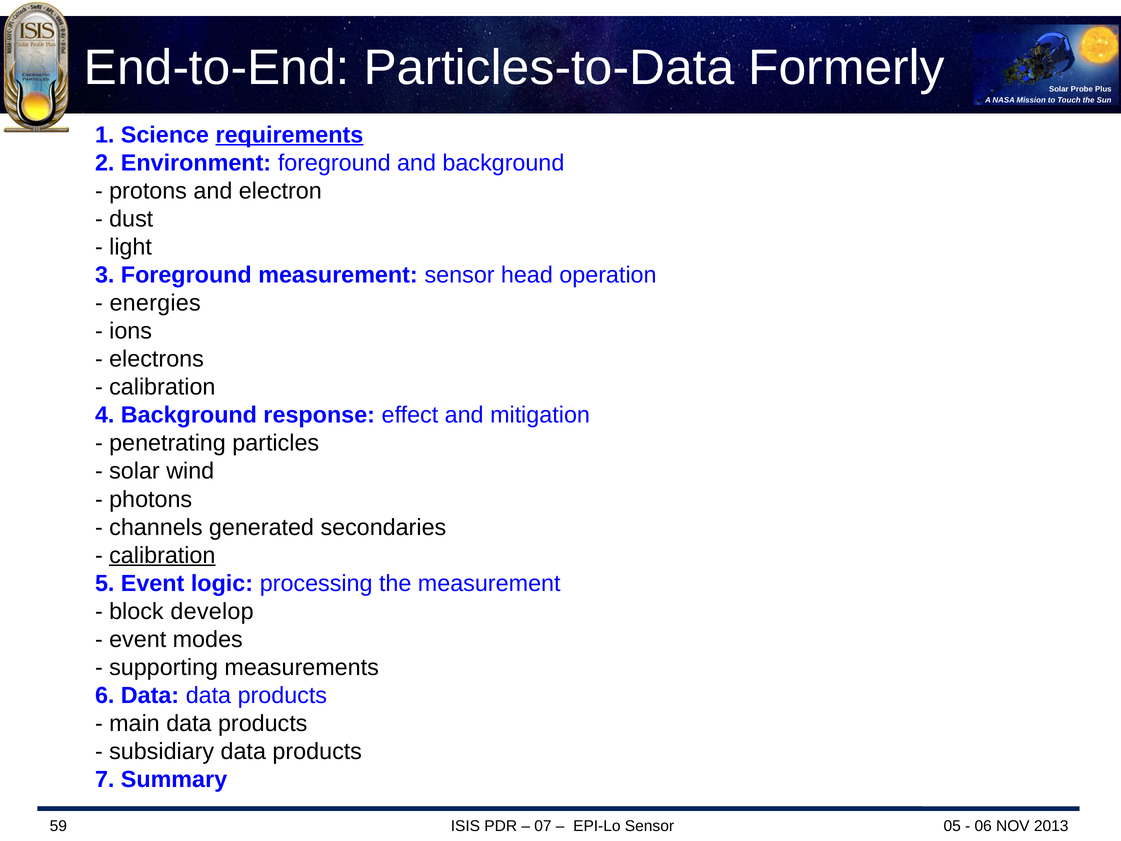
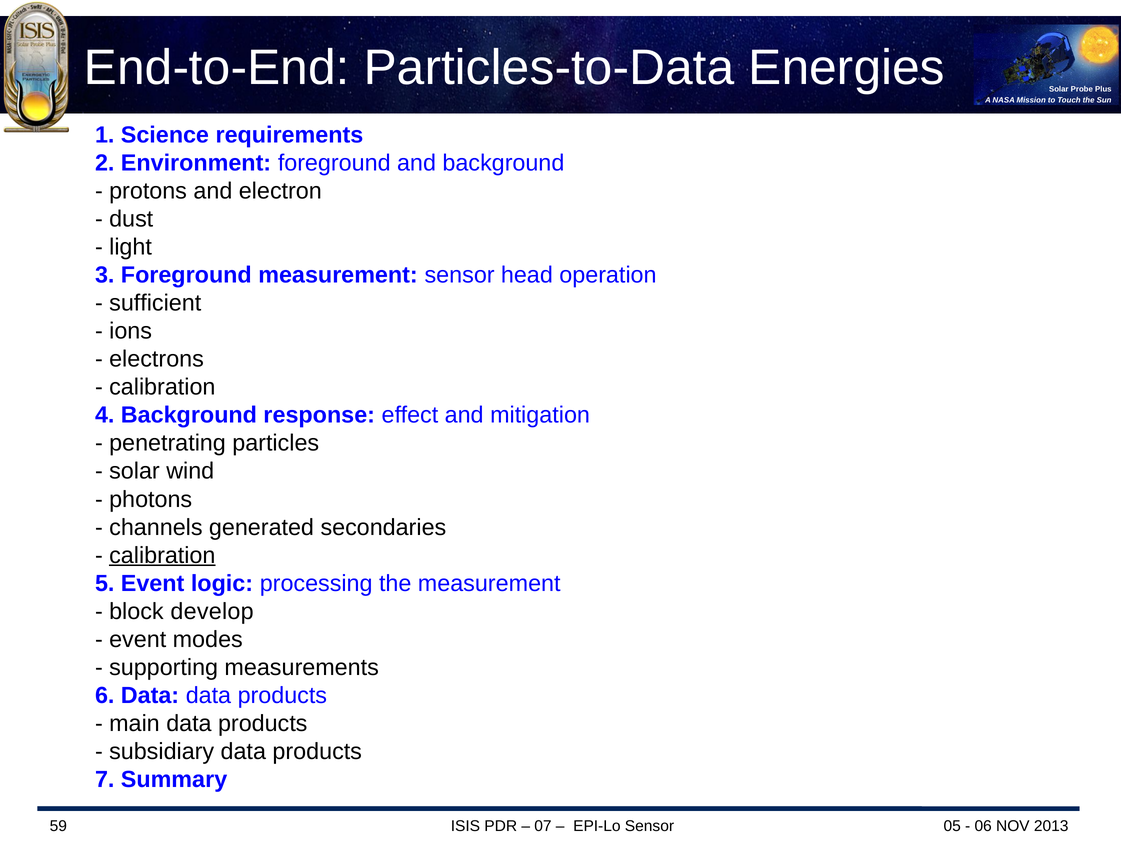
Formerly: Formerly -> Energies
requirements underline: present -> none
energies: energies -> sufficient
